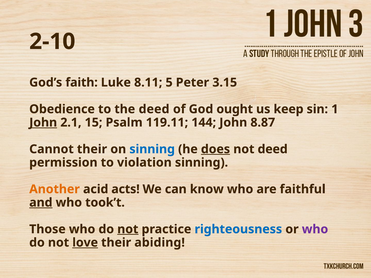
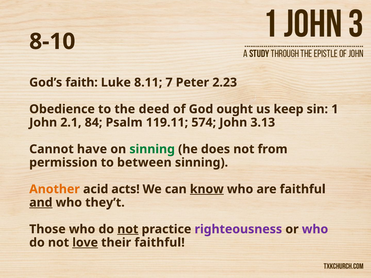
2-10: 2-10 -> 8-10
5: 5 -> 7
3.15: 3.15 -> 2.23
John at (43, 123) underline: present -> none
15: 15 -> 84
144: 144 -> 574
8.87: 8.87 -> 3.13
Cannot their: their -> have
sinning at (152, 149) colour: blue -> green
does underline: present -> none
not deed: deed -> from
violation: violation -> between
know underline: none -> present
took’t: took’t -> they’t
righteousness colour: blue -> purple
their abiding: abiding -> faithful
